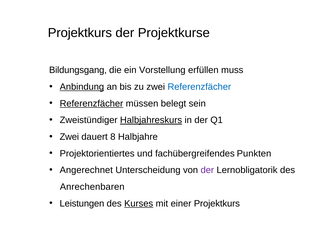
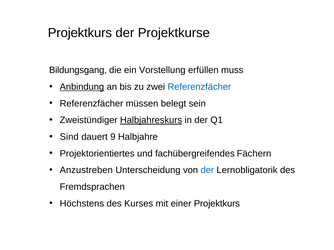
Referenzfächer at (91, 104) underline: present -> none
Zwei at (69, 137): Zwei -> Sind
8: 8 -> 9
Punkten: Punkten -> Fächern
Angerechnet: Angerechnet -> Anzustreben
der at (207, 170) colour: purple -> blue
Anrechenbaren: Anrechenbaren -> Fremdsprachen
Leistungen: Leistungen -> Höchstens
Kurses underline: present -> none
